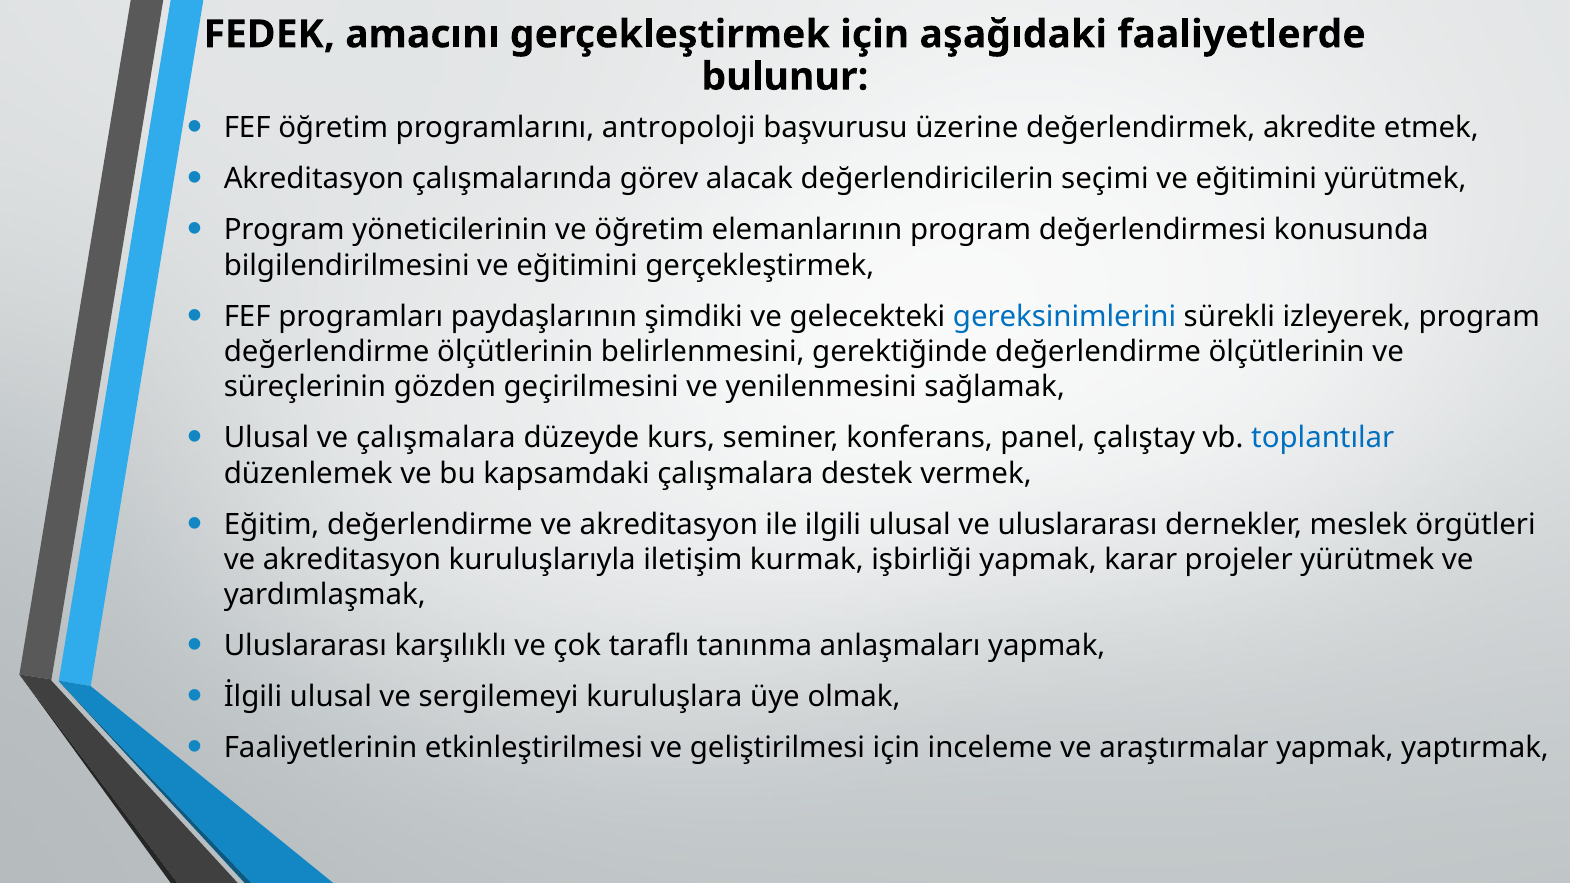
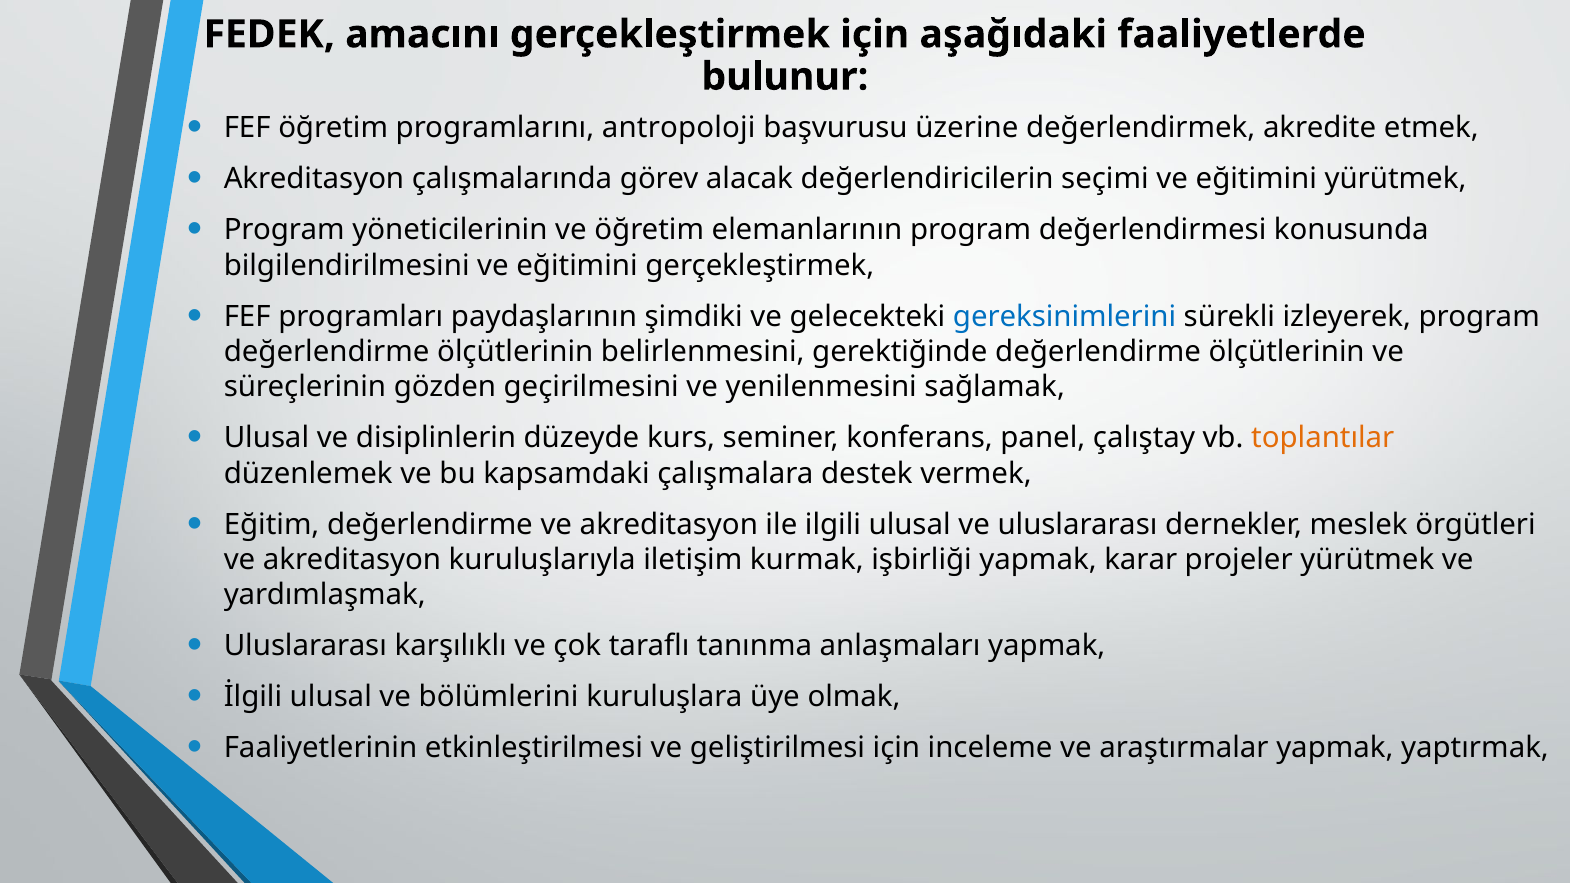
ve çalışmalara: çalışmalara -> disiplinlerin
toplantılar colour: blue -> orange
sergilemeyi: sergilemeyi -> bölümlerini
